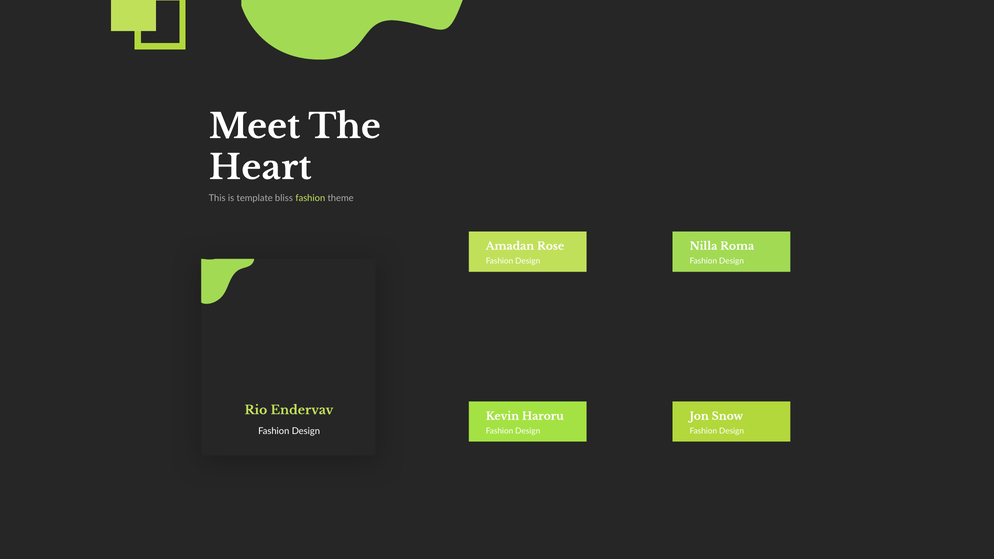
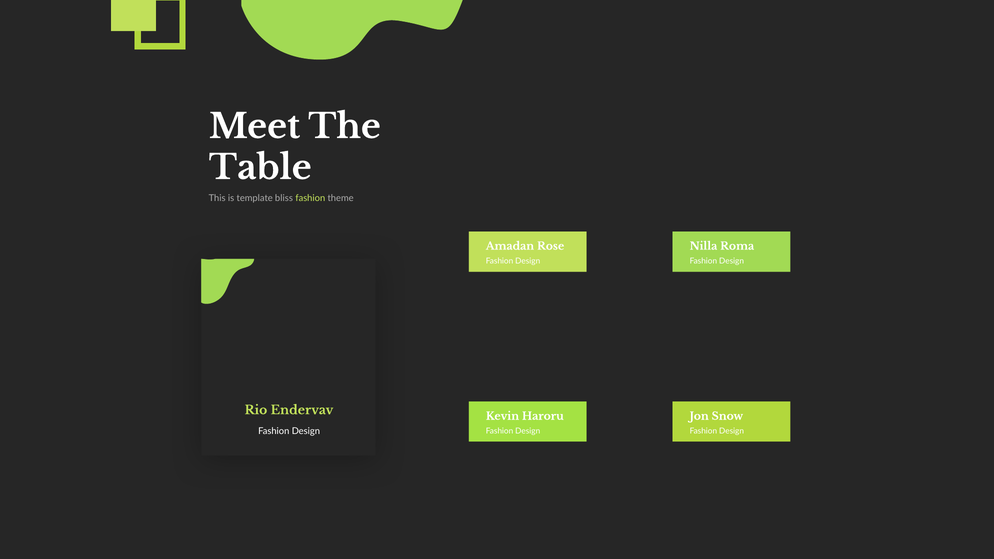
Heart: Heart -> Table
